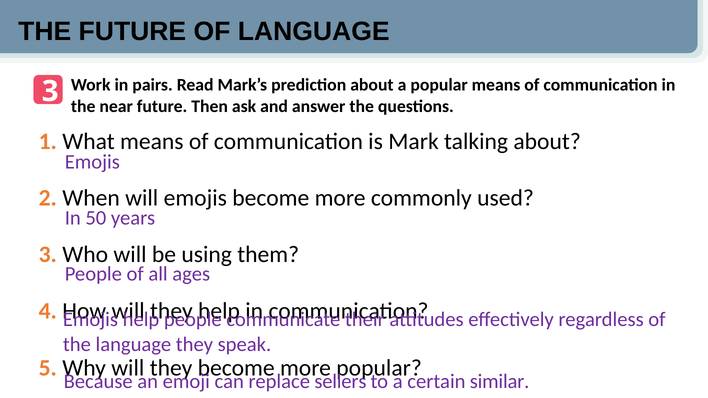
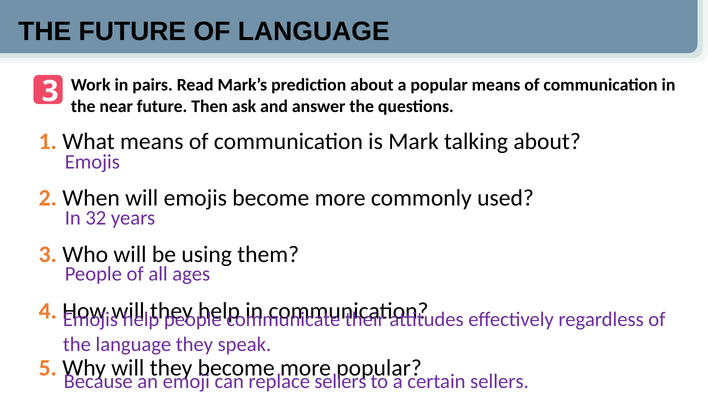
50: 50 -> 32
certain similar: similar -> sellers
